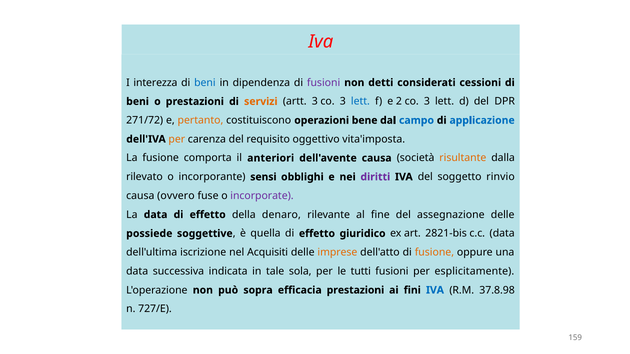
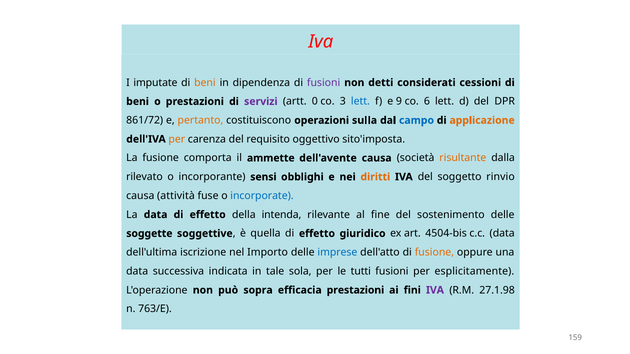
interezza: interezza -> imputate
beni at (205, 83) colour: blue -> orange
servizi colour: orange -> purple
artt 3: 3 -> 0
2: 2 -> 9
3 at (427, 102): 3 -> 6
271/72: 271/72 -> 861/72
bene: bene -> sulla
applicazione colour: blue -> orange
vita'imposta: vita'imposta -> sito'imposta
anteriori: anteriori -> ammette
diritti colour: purple -> orange
ovvero: ovvero -> attività
incorporate colour: purple -> blue
denaro: denaro -> intenda
assegnazione: assegnazione -> sostenimento
possiede: possiede -> soggette
2821-bis: 2821-bis -> 4504-bis
Acquisiti: Acquisiti -> Importo
imprese colour: orange -> blue
IVA at (435, 290) colour: blue -> purple
37.8.98: 37.8.98 -> 27.1.98
727/E: 727/E -> 763/E
